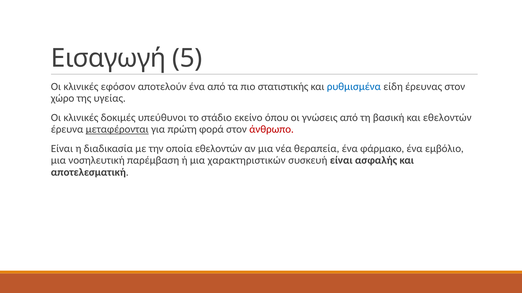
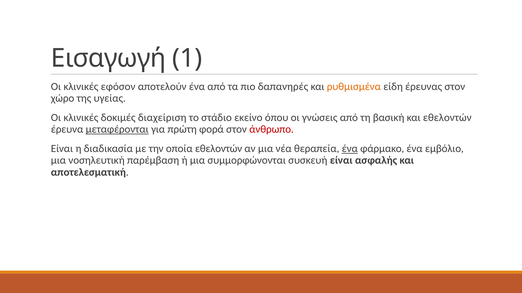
5: 5 -> 1
στατιστικής: στατιστικής -> δαπανηρές
ρυθμισμένα colour: blue -> orange
υπεύθυνοι: υπεύθυνοι -> διαχείριση
ένα at (350, 149) underline: none -> present
χαρακτηριστικών: χαρακτηριστικών -> συμμορφώνονται
